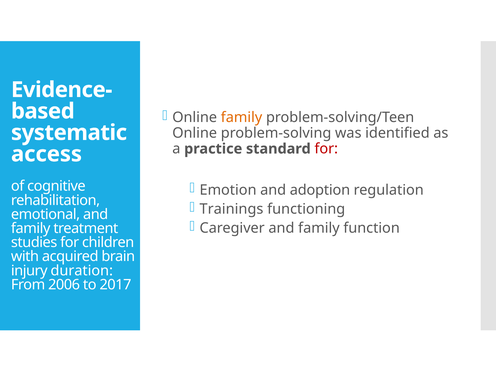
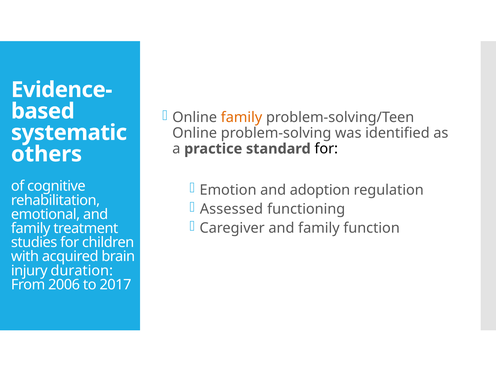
for at (326, 149) colour: red -> black
access: access -> others
Trainings: Trainings -> Assessed
